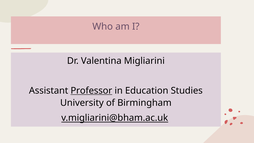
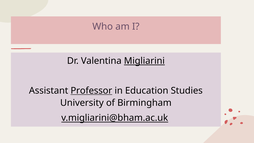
Migliarini underline: none -> present
